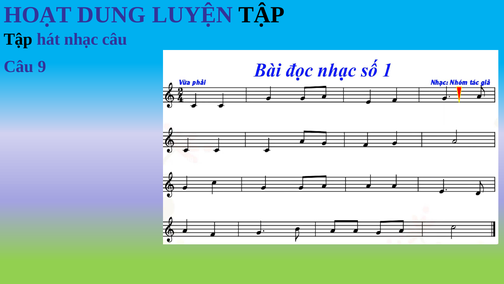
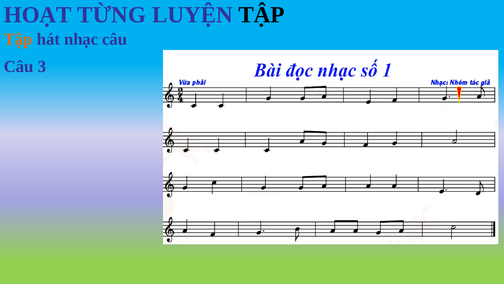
DUNG: DUNG -> TỪNG
Tập at (18, 39) colour: black -> orange
9: 9 -> 3
